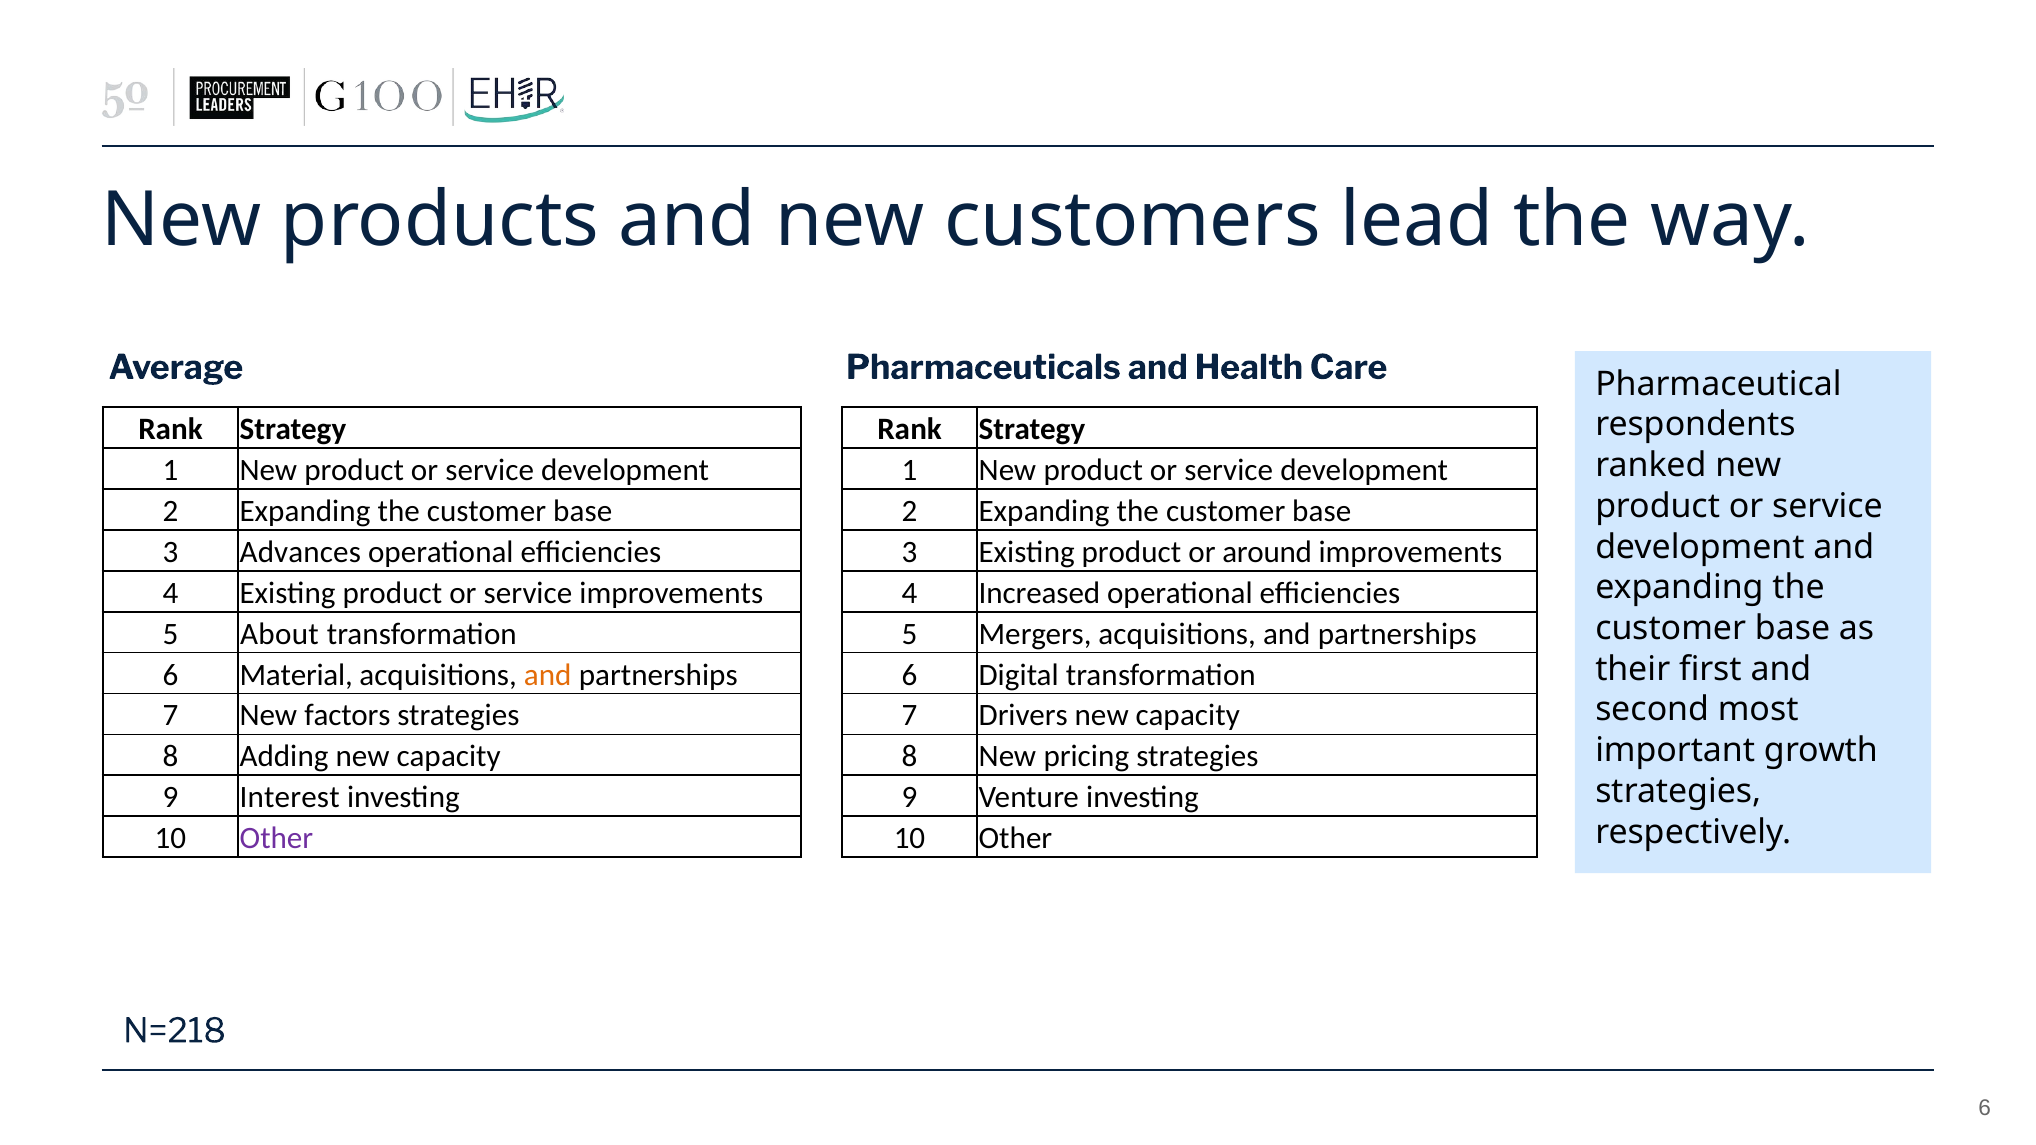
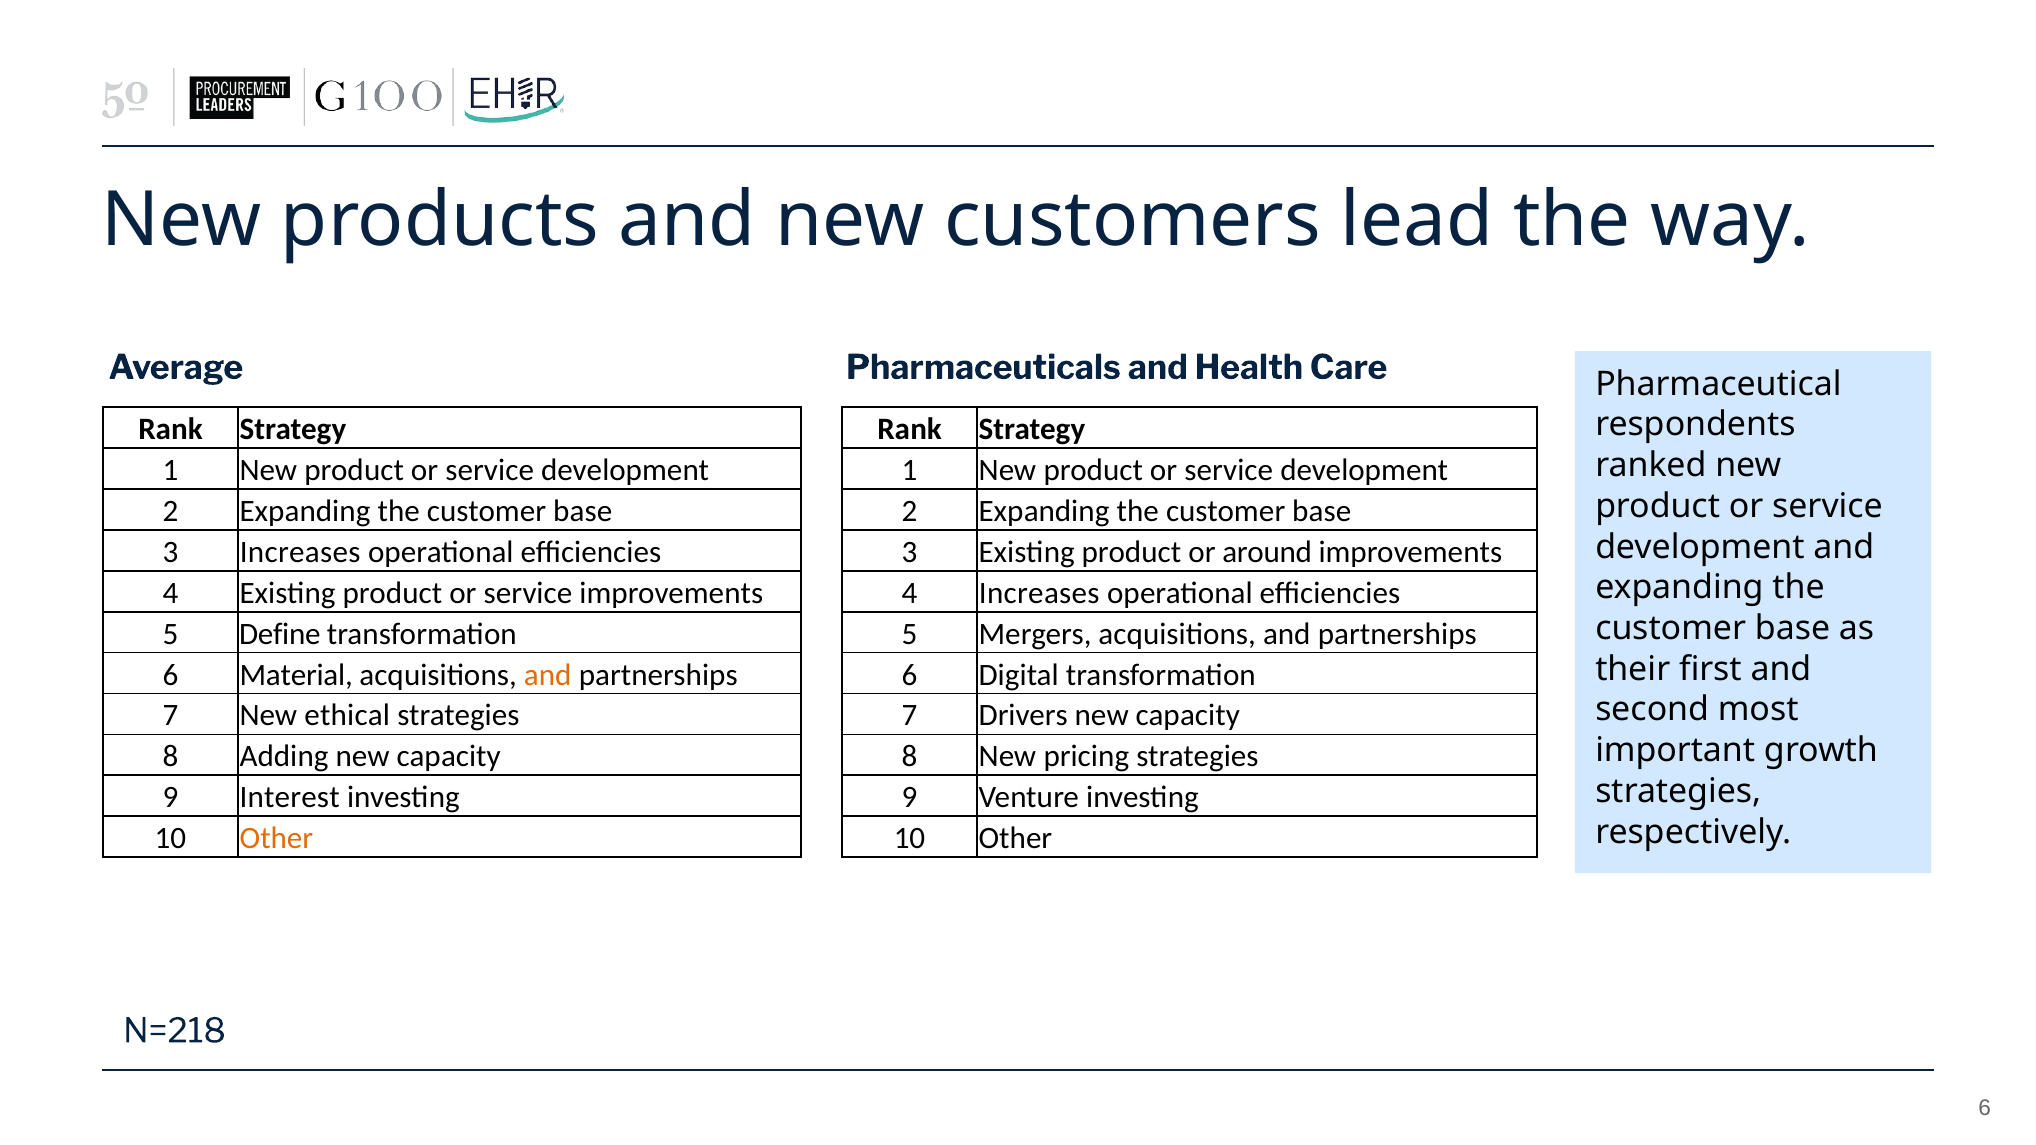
3 Advances: Advances -> Increases
4 Increased: Increased -> Increases
About: About -> Define
factors: factors -> ethical
Other at (276, 839) colour: purple -> orange
